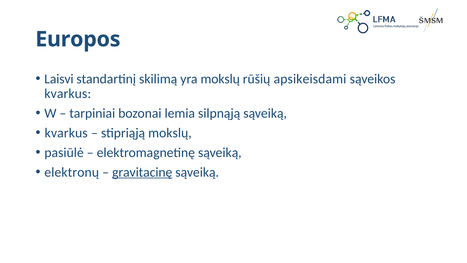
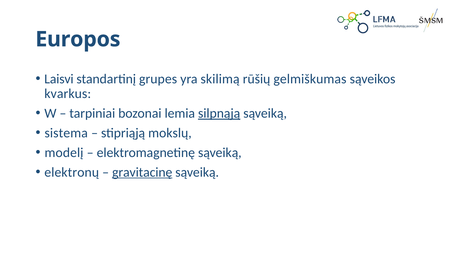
skilimą: skilimą -> grupes
yra mokslų: mokslų -> skilimą
apsikeisdami: apsikeisdami -> gelmiškumas
silpnąją underline: none -> present
kvarkus at (66, 133): kvarkus -> sistema
pasiūlė: pasiūlė -> modelį
